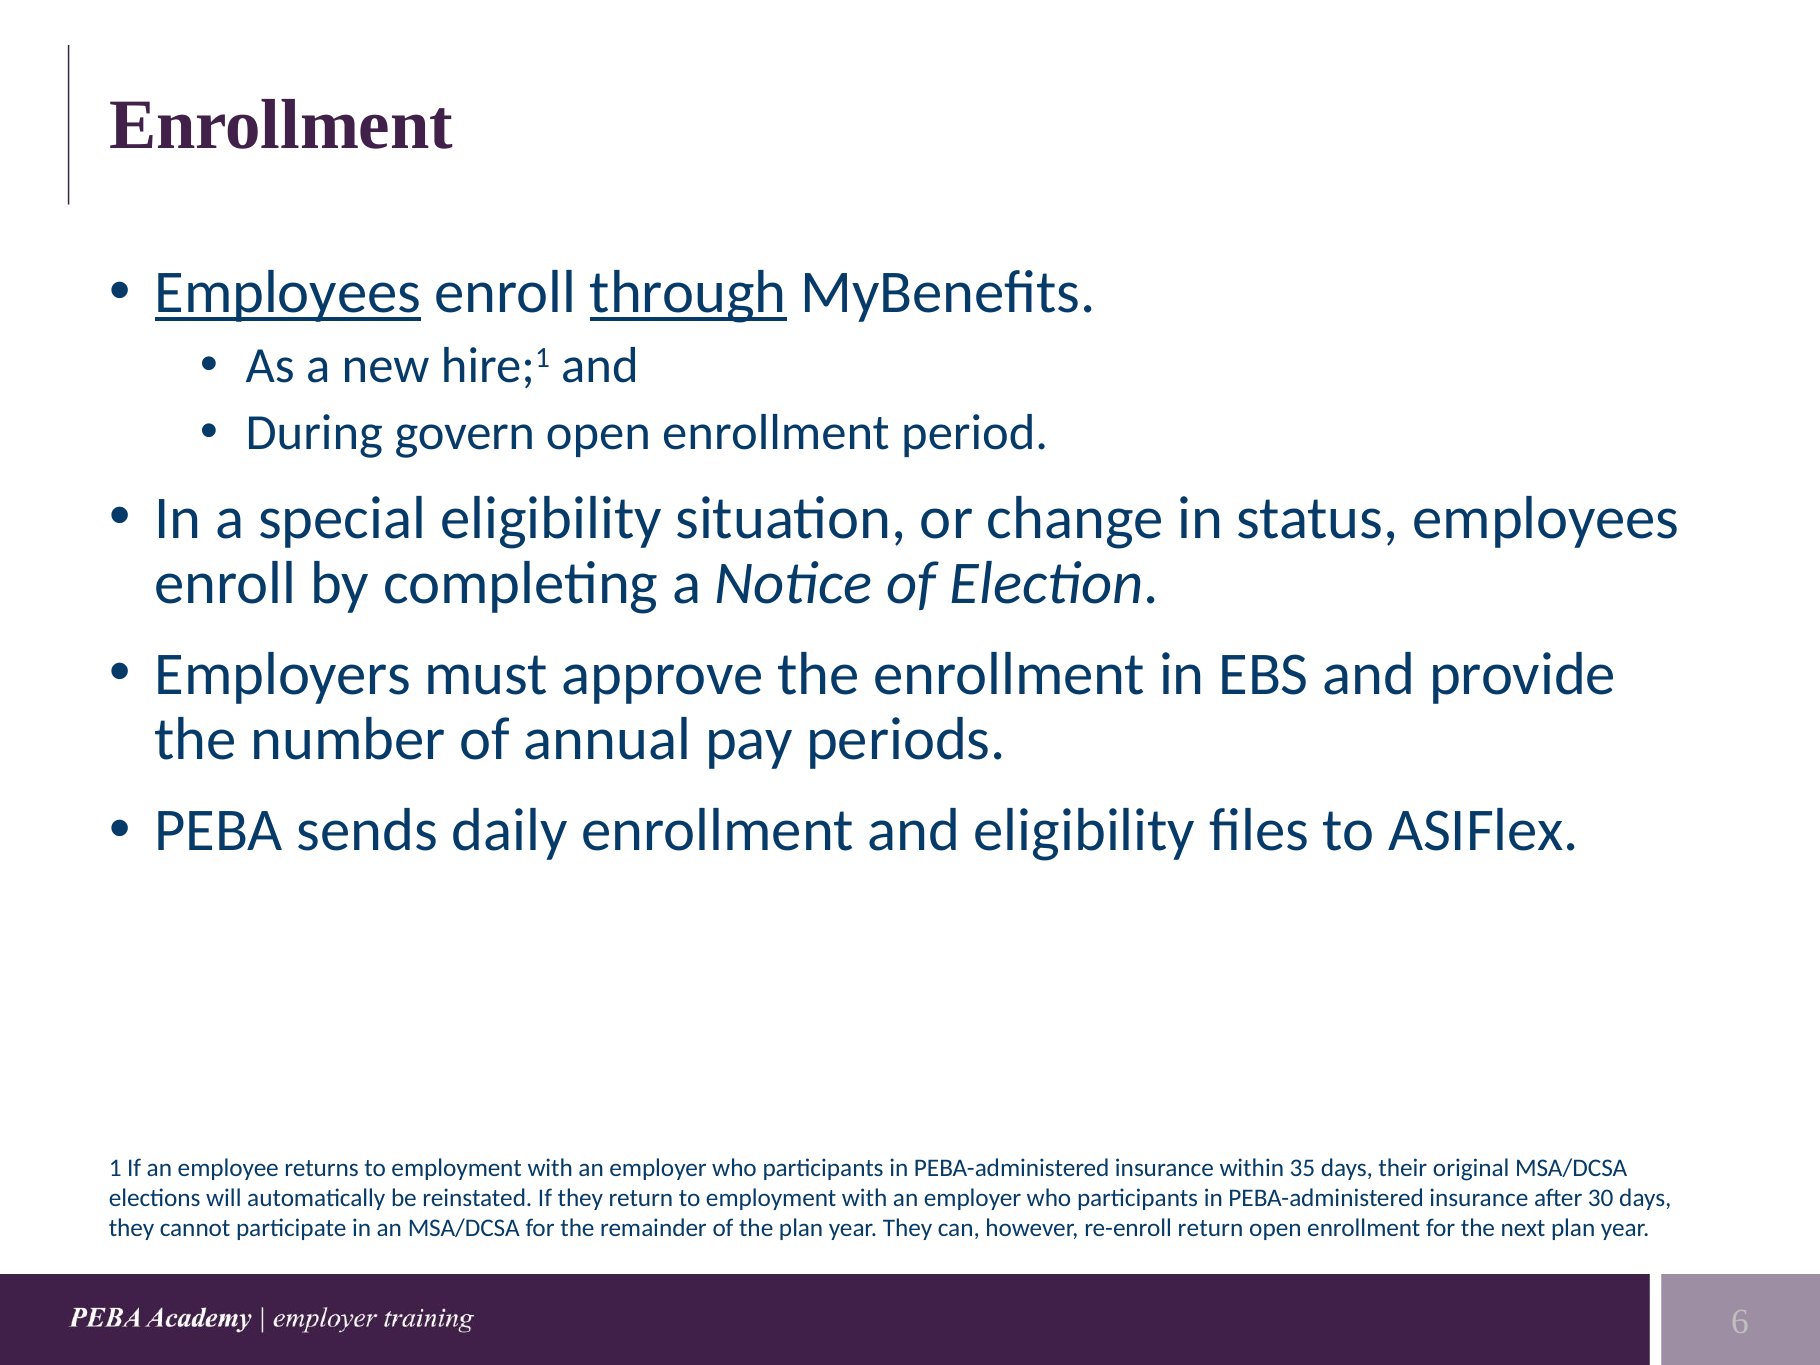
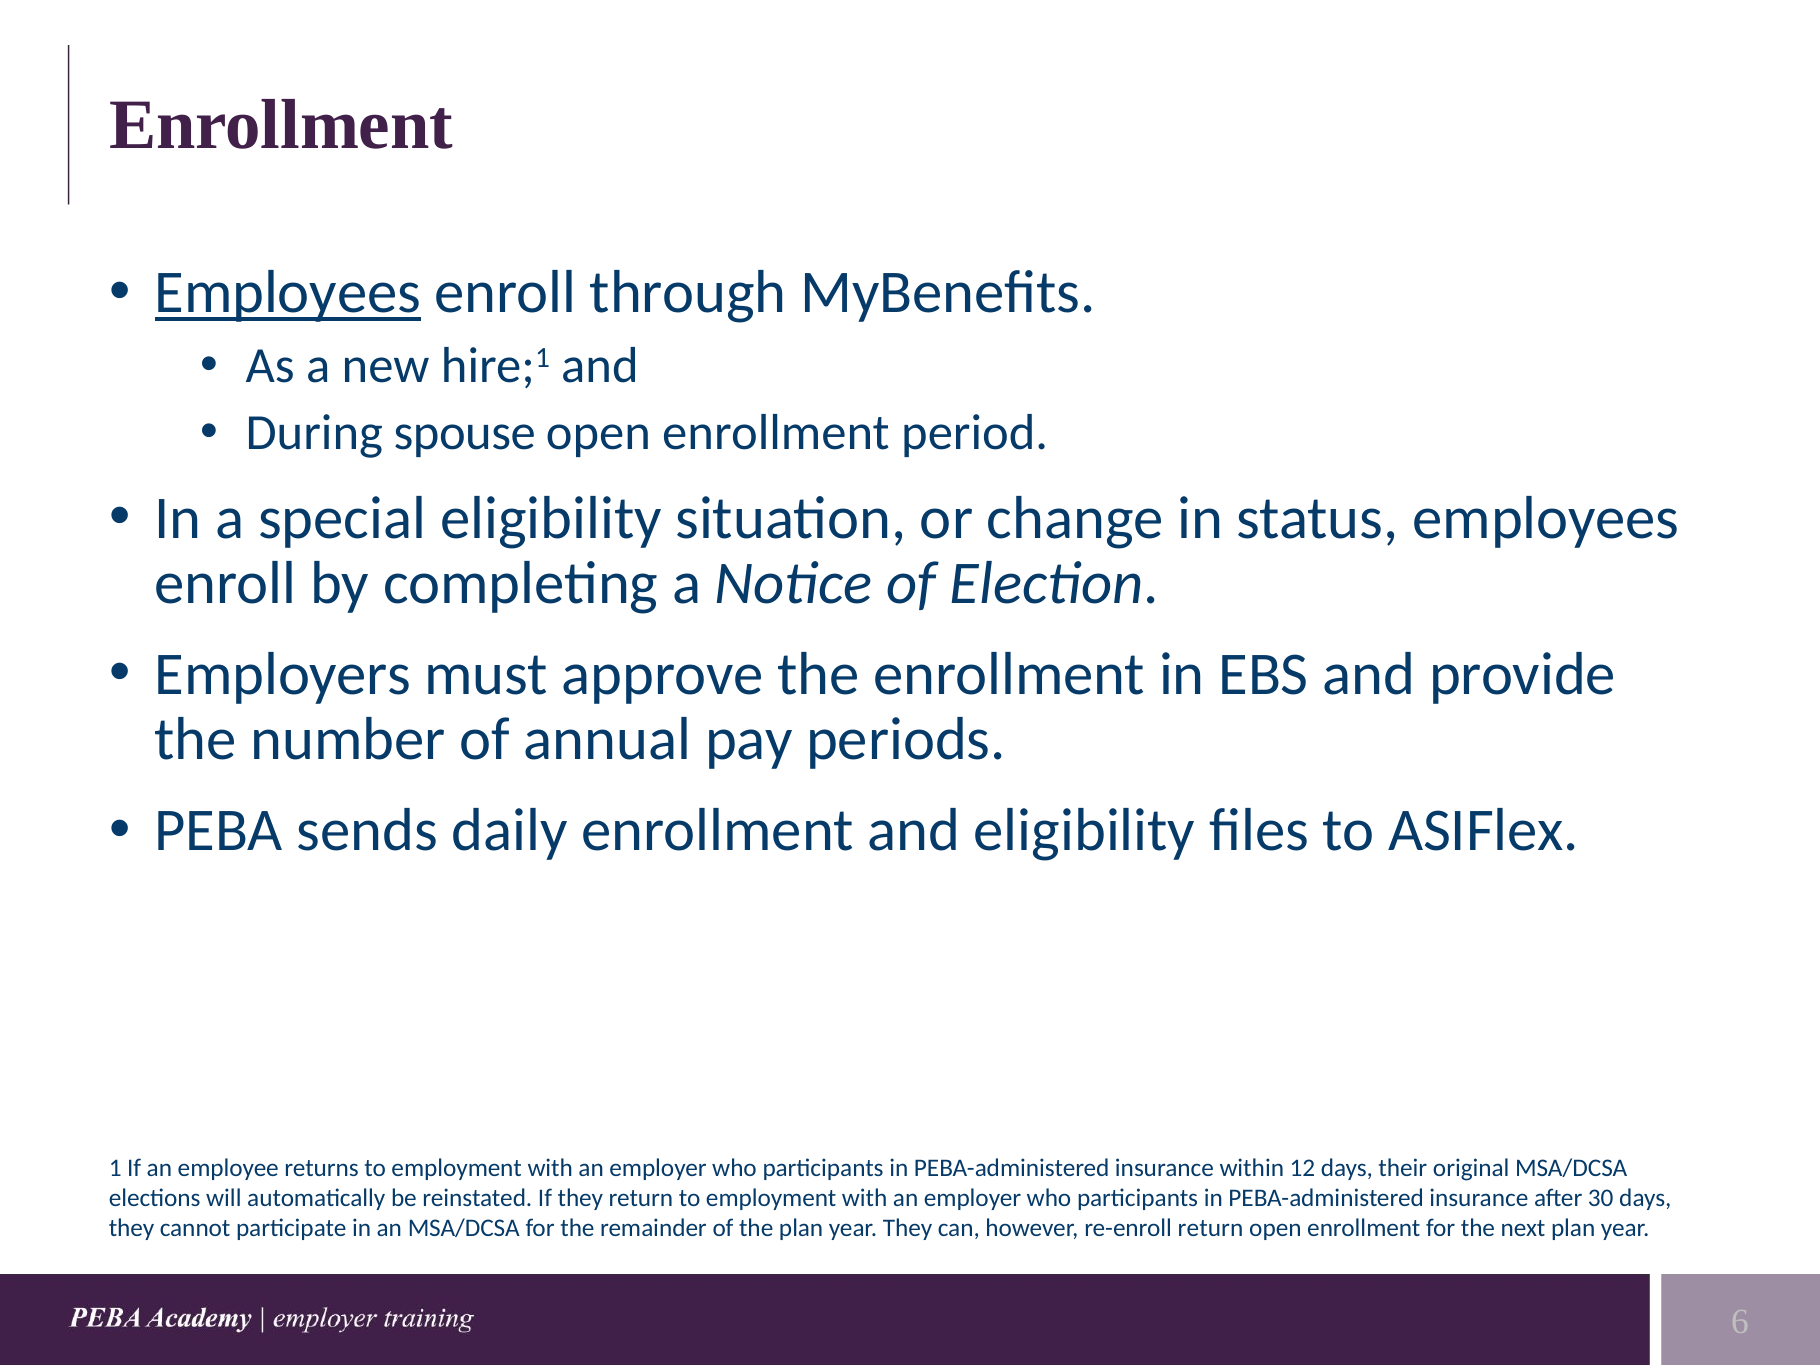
through underline: present -> none
govern: govern -> spouse
35: 35 -> 12
